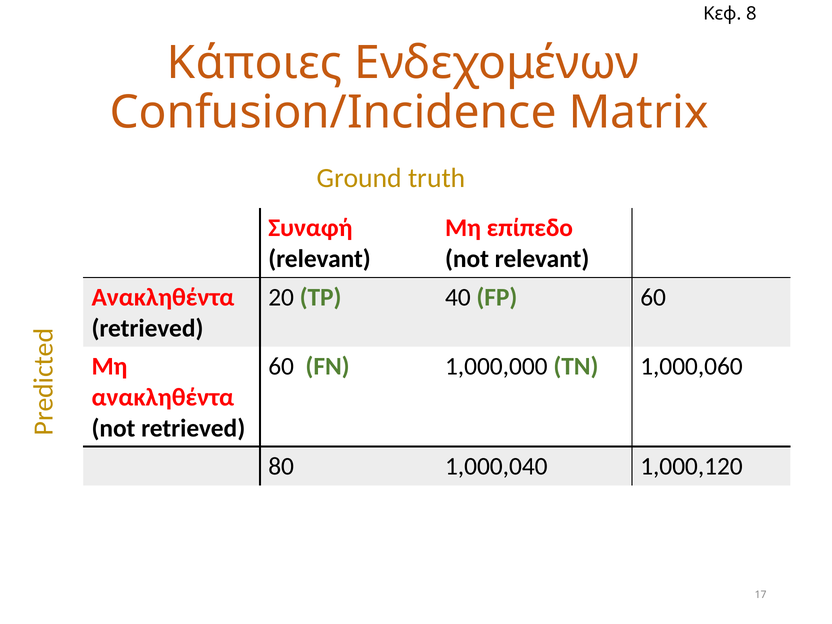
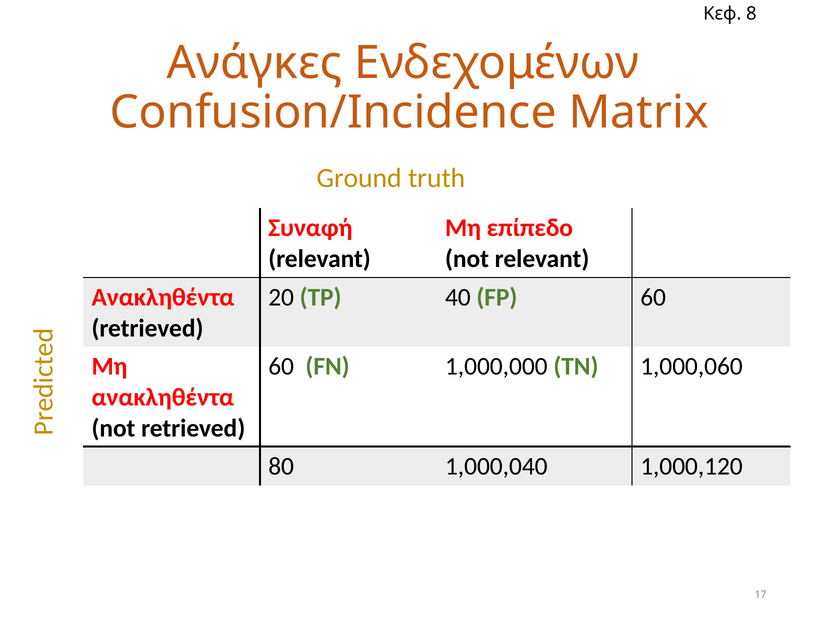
Κάποιες: Κάποιες -> Ανάγκες
